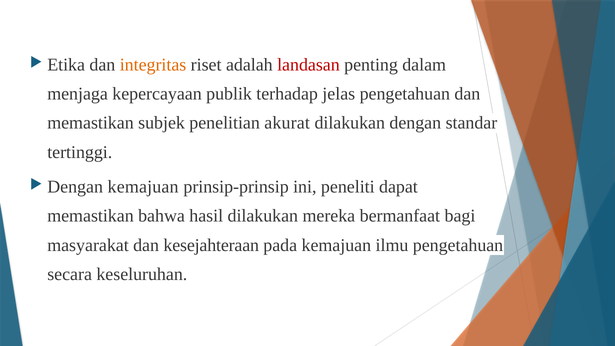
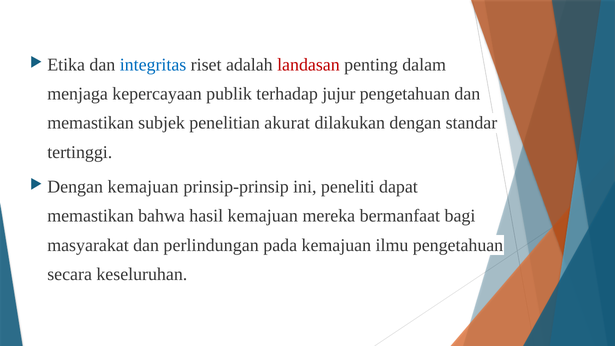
integritas colour: orange -> blue
jelas: jelas -> jujur
hasil dilakukan: dilakukan -> kemajuan
kesejahteraan: kesejahteraan -> perlindungan
